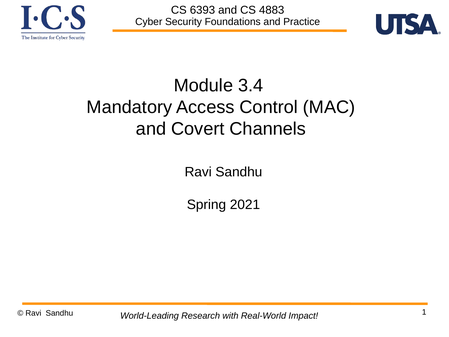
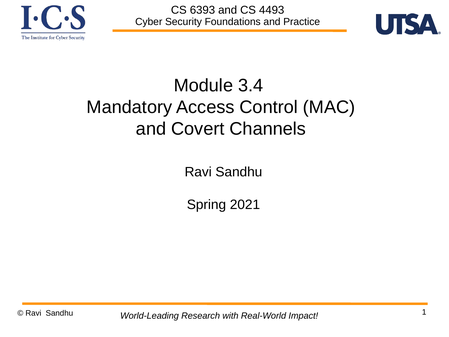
4883: 4883 -> 4493
